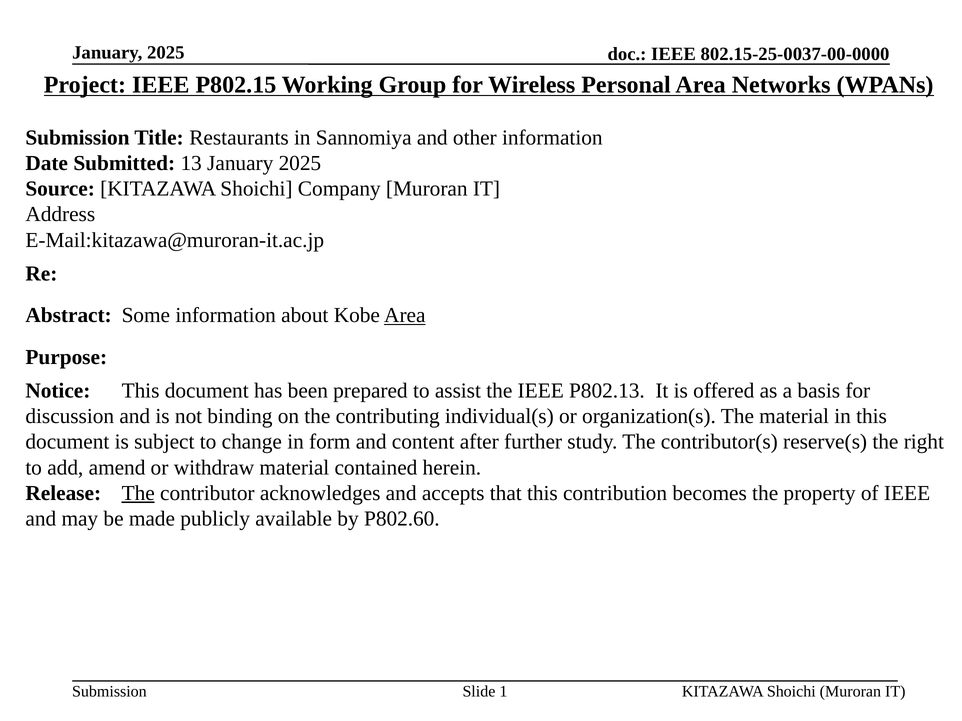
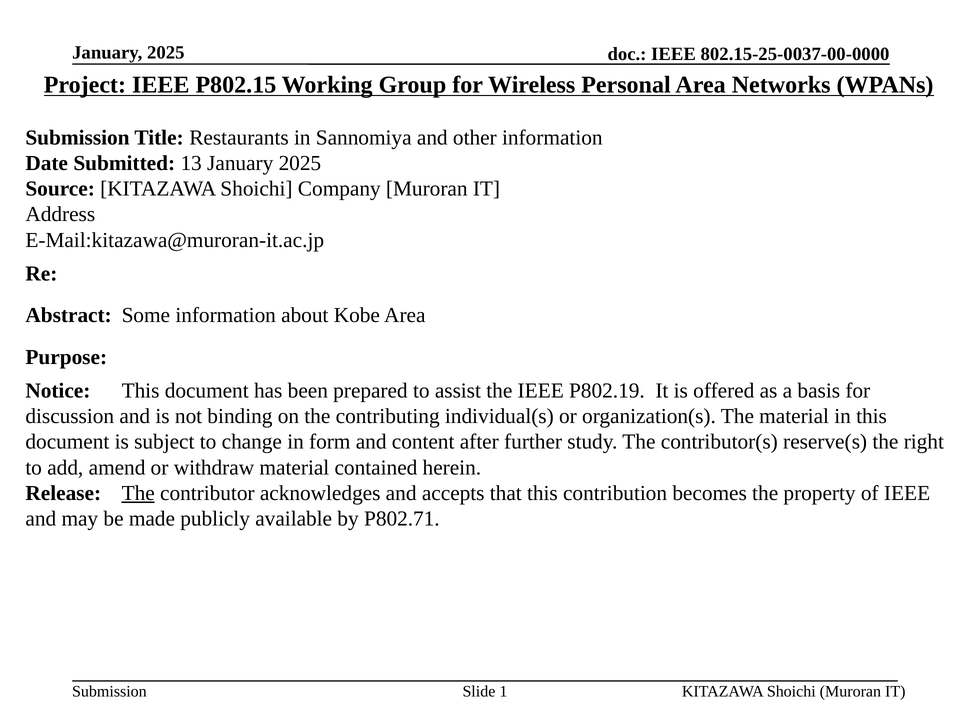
Area at (405, 316) underline: present -> none
P802.13: P802.13 -> P802.19
P802.60: P802.60 -> P802.71
